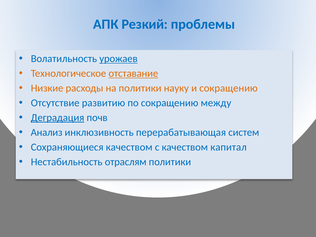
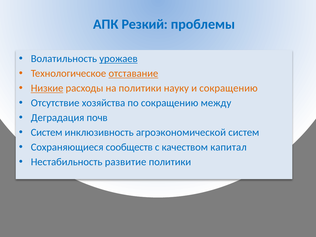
Низкие underline: none -> present
развитию: развитию -> хозяйства
Деградация underline: present -> none
Анализ at (47, 132): Анализ -> Систем
перерабатывающая: перерабатывающая -> агроэкономической
Сохраняющиеся качеством: качеством -> сообществ
отраслям: отраслям -> развитие
